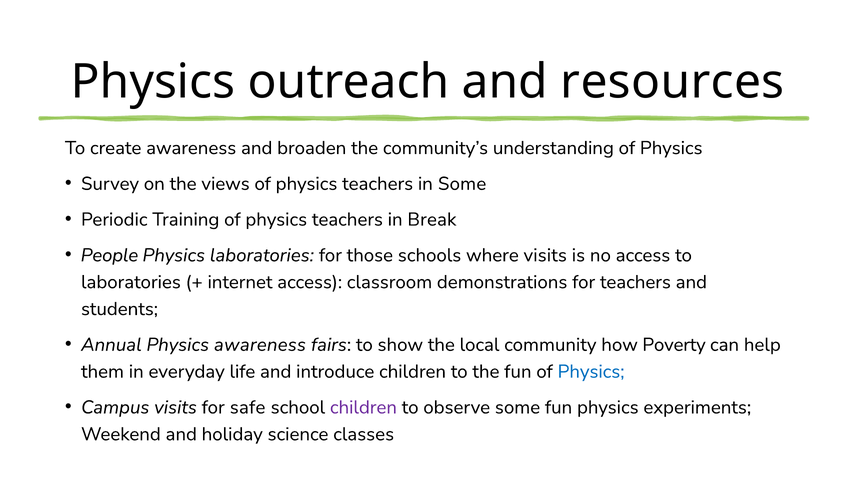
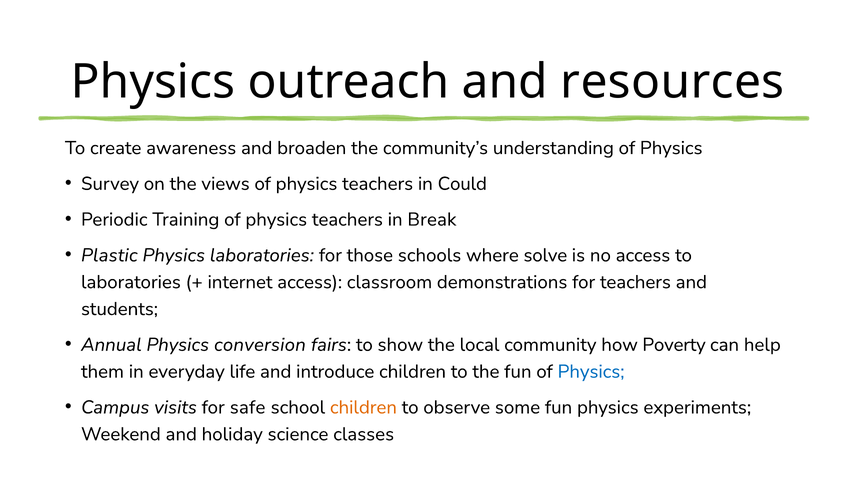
in Some: Some -> Could
People: People -> Plastic
where visits: visits -> solve
Physics awareness: awareness -> conversion
children at (363, 407) colour: purple -> orange
